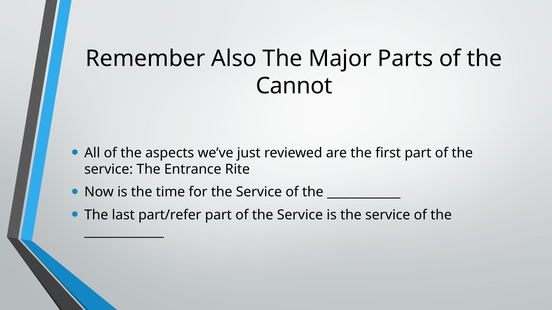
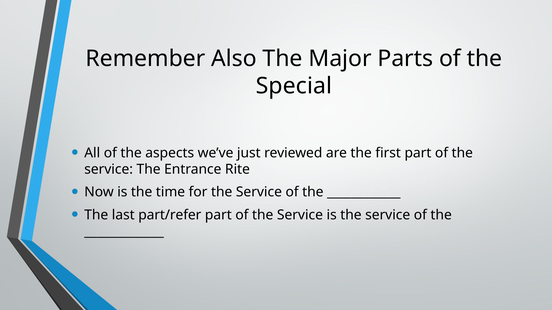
Cannot: Cannot -> Special
